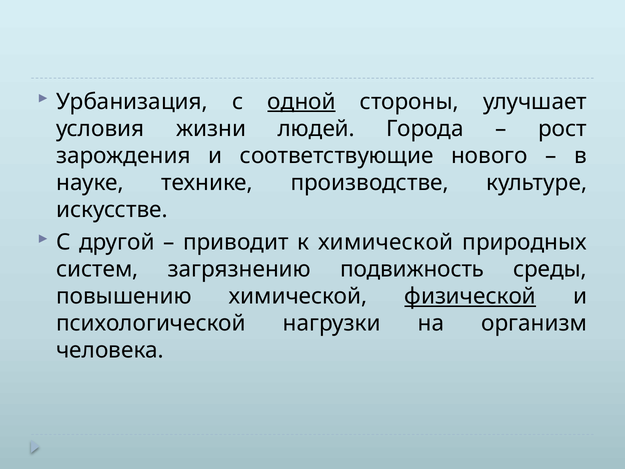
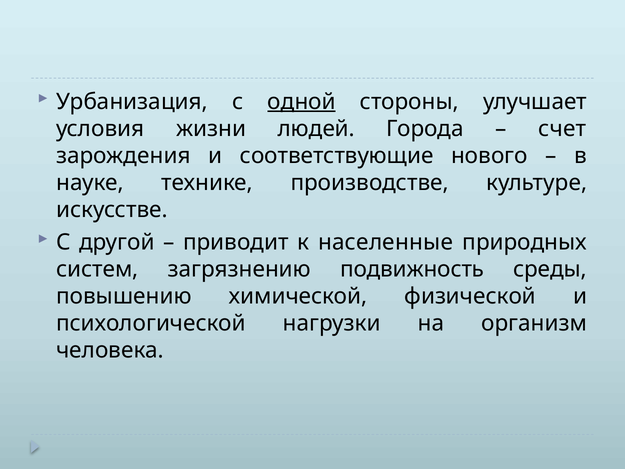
рост: рост -> счет
к химической: химической -> населенные
физической underline: present -> none
